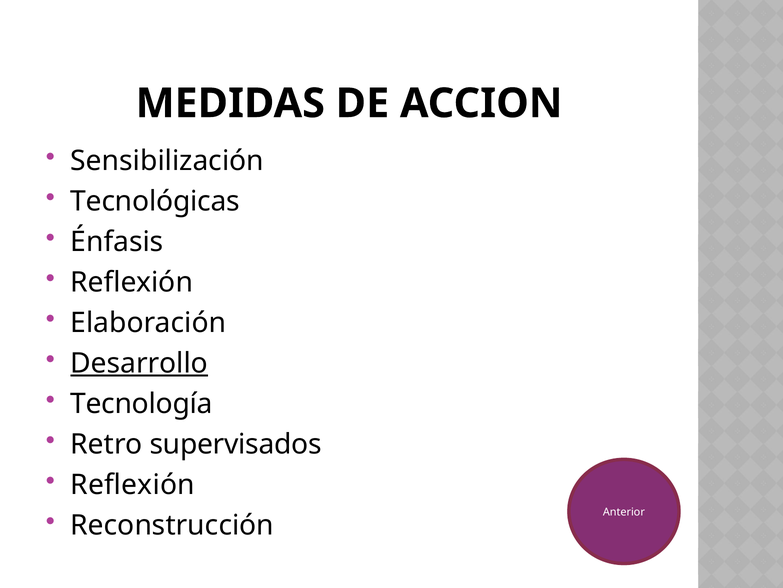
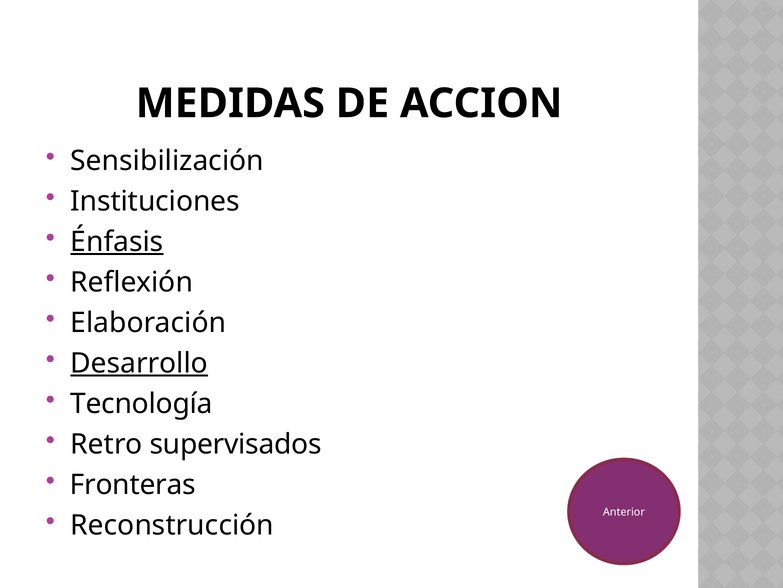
Tecnológicas: Tecnológicas -> Instituciones
Énfasis underline: none -> present
Reflexión at (133, 484): Reflexión -> Fronteras
